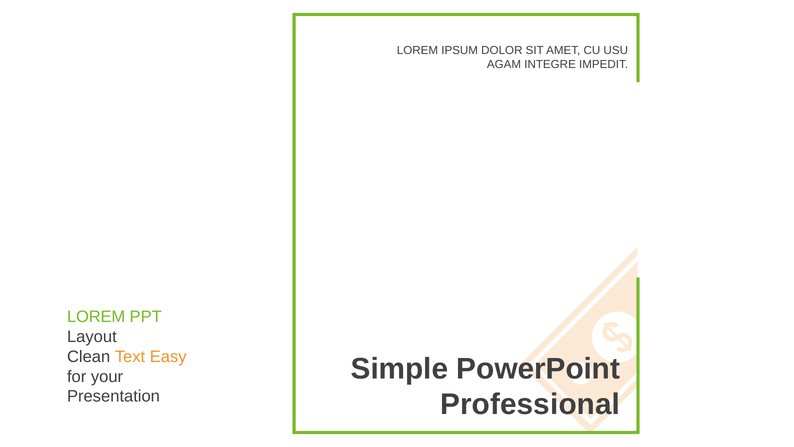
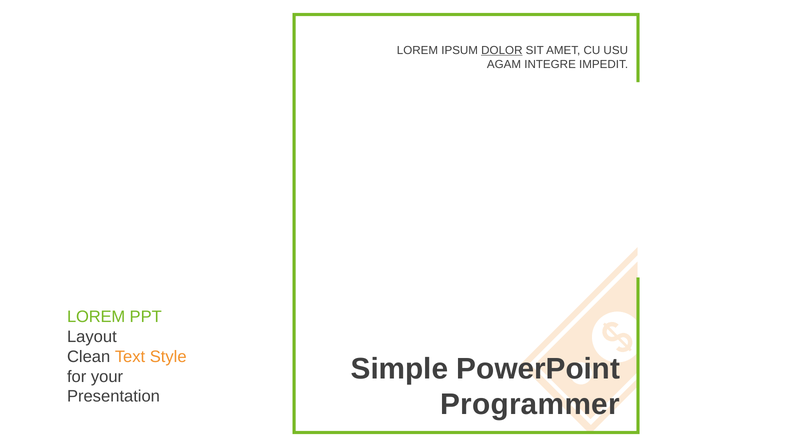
DOLOR underline: none -> present
Text Easy: Easy -> Style
Professional: Professional -> Programmer
